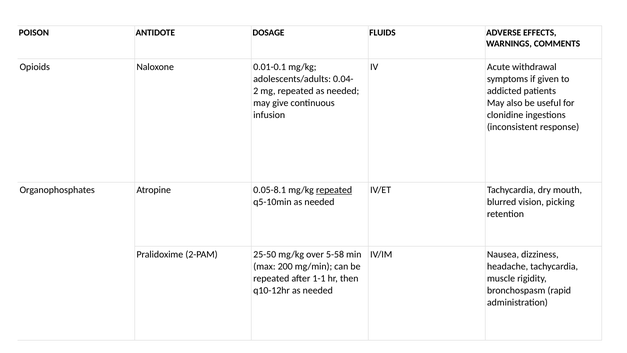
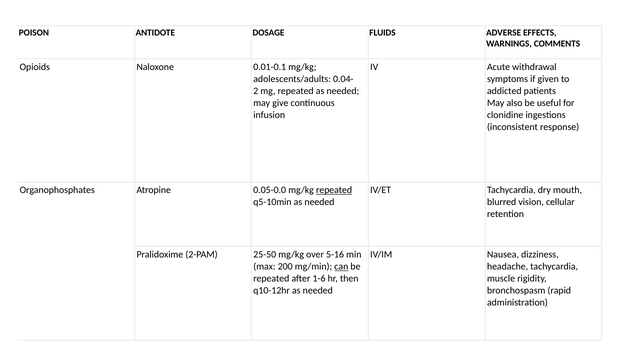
0.05-8.1: 0.05-8.1 -> 0.05-0.0
picking: picking -> cellular
5-58: 5-58 -> 5-16
can underline: none -> present
1-1: 1-1 -> 1-6
